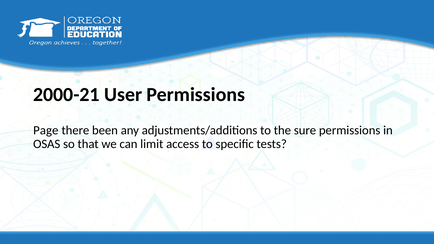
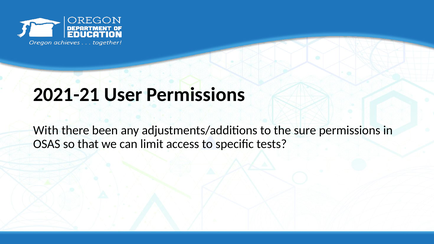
2000-21: 2000-21 -> 2021-21
Page: Page -> With
